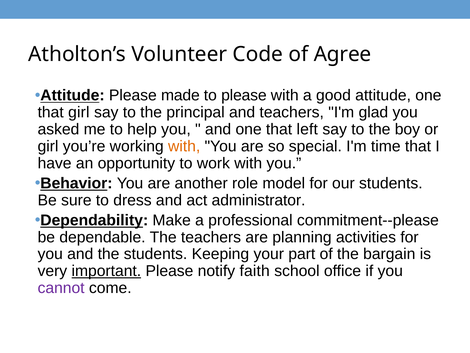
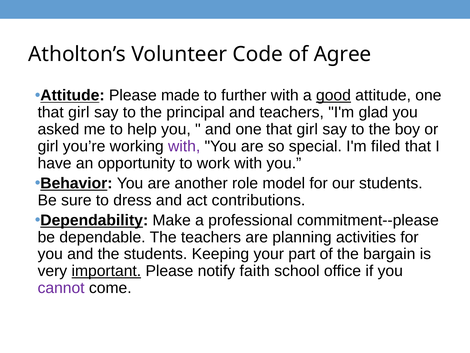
to please: please -> further
good underline: none -> present
and one that left: left -> girl
with at (184, 146) colour: orange -> purple
time: time -> filed
administrator: administrator -> contributions
